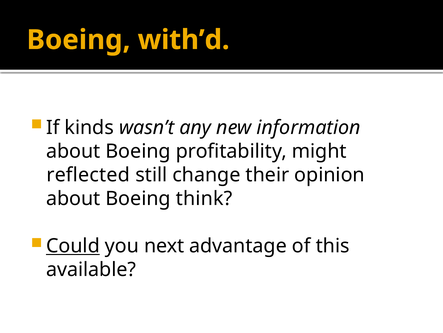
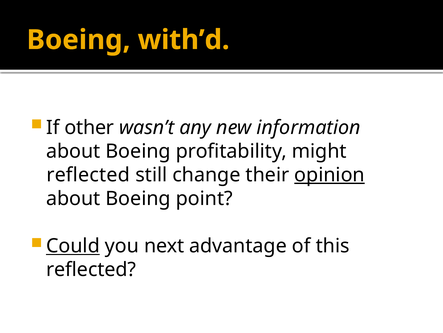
kinds: kinds -> other
opinion underline: none -> present
think: think -> point
available at (91, 269): available -> reflected
